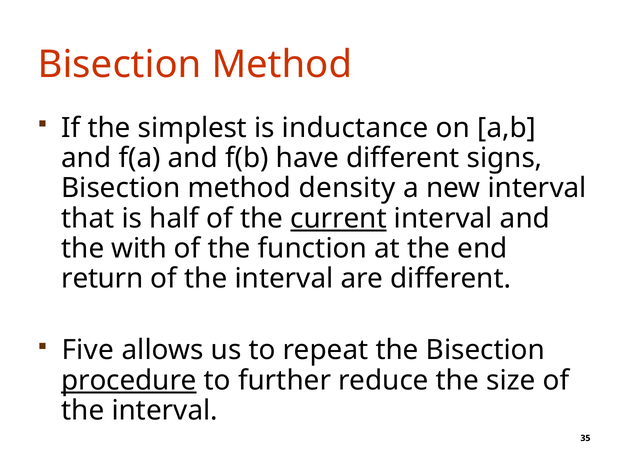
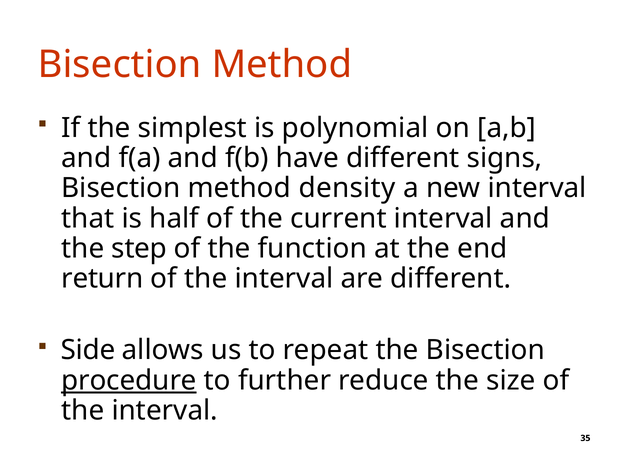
inductance: inductance -> polynomial
current underline: present -> none
with: with -> step
Five: Five -> Side
